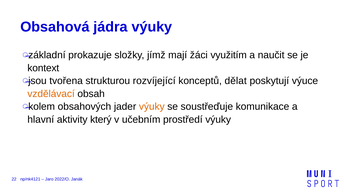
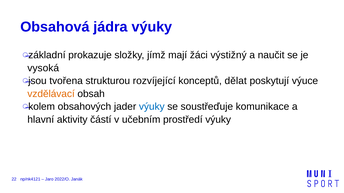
využitím: využitím -> výstižný
kontext: kontext -> vysoká
výuky at (152, 107) colour: orange -> blue
který: který -> částí
